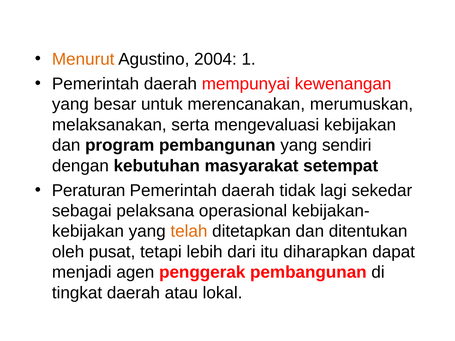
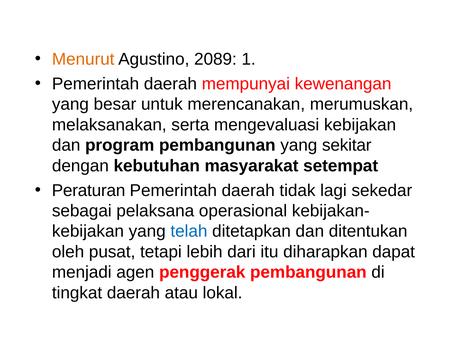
2004: 2004 -> 2089
sendiri: sendiri -> sekitar
telah colour: orange -> blue
